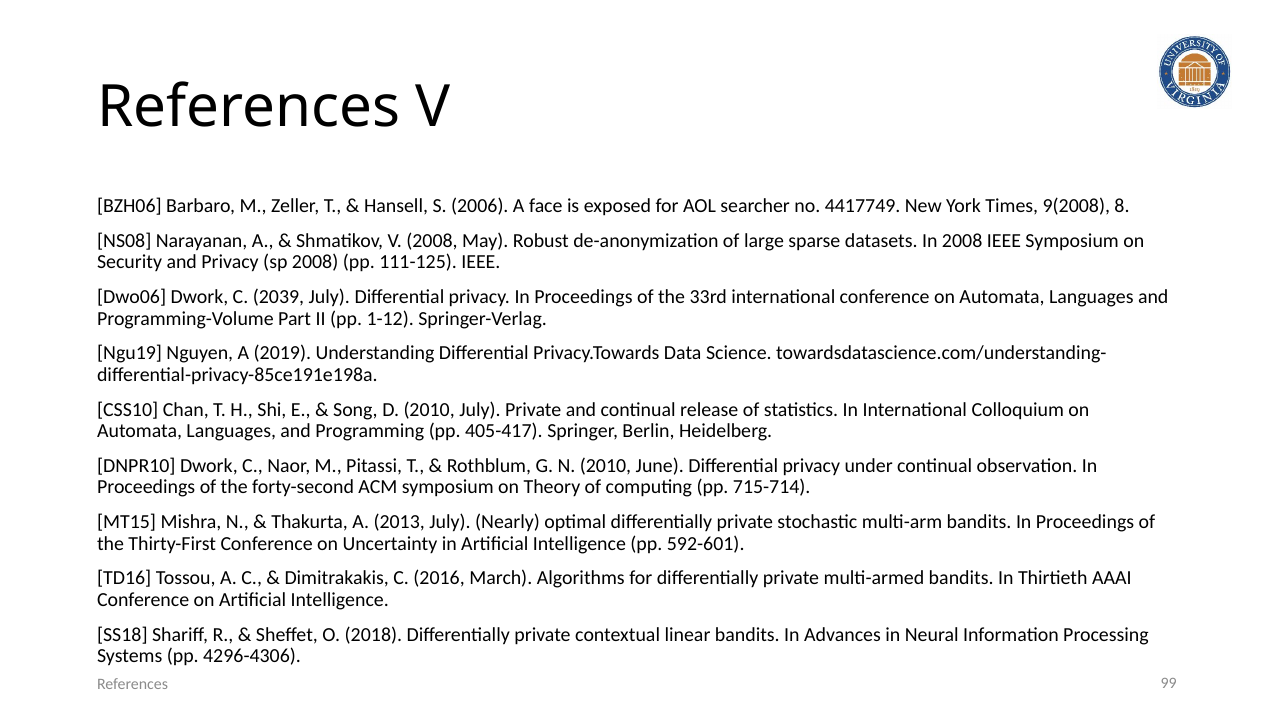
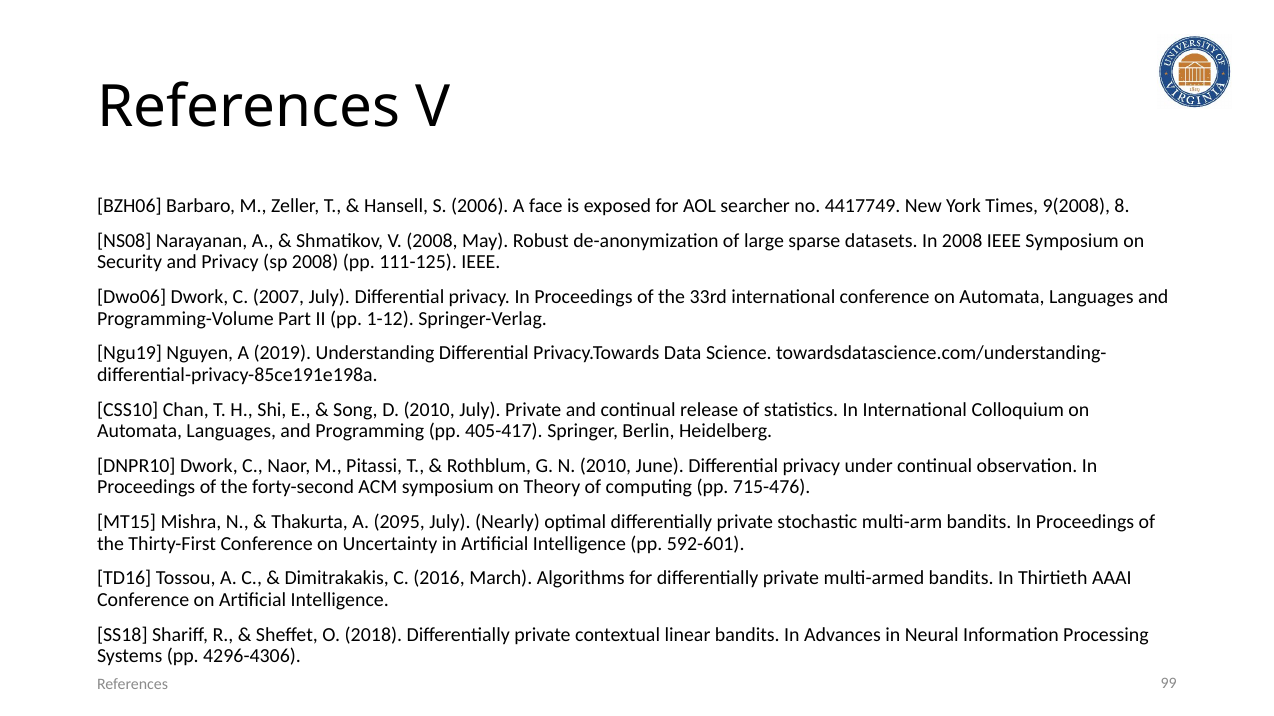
2039: 2039 -> 2007
715-714: 715-714 -> 715-476
2013: 2013 -> 2095
